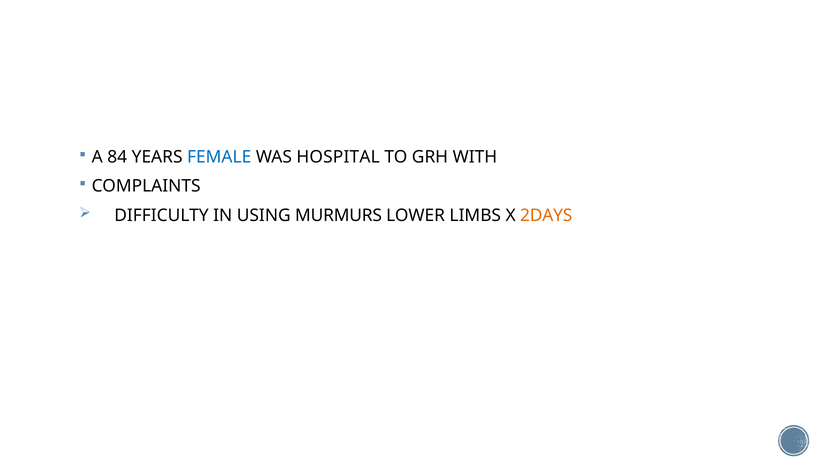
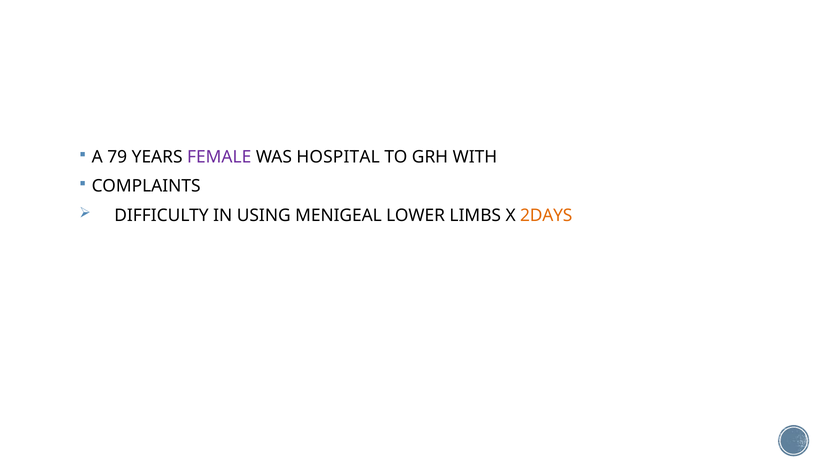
84: 84 -> 79
FEMALE colour: blue -> purple
MURMURS: MURMURS -> MENIGEAL
